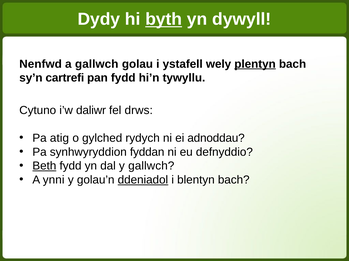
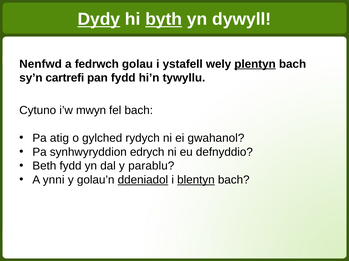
Dydy underline: none -> present
a gallwch: gallwch -> fedrwch
daliwr: daliwr -> mwyn
fel drws: drws -> bach
adnoddau: adnoddau -> gwahanol
fyddan: fyddan -> edrych
Beth underline: present -> none
y gallwch: gallwch -> parablu
blentyn underline: none -> present
